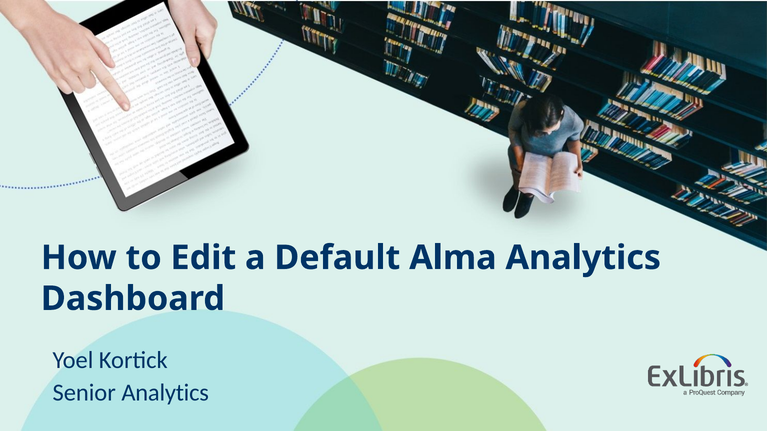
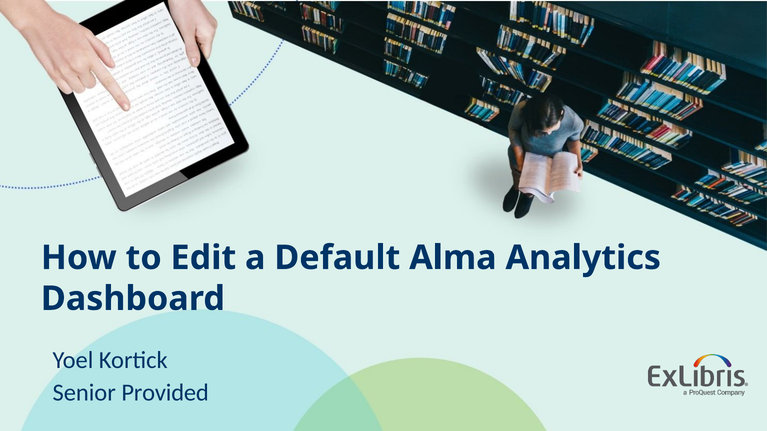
Senior Analytics: Analytics -> Provided
